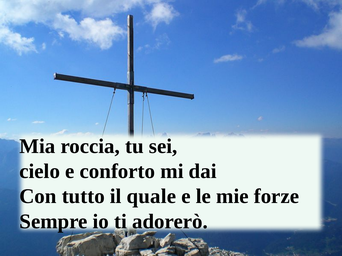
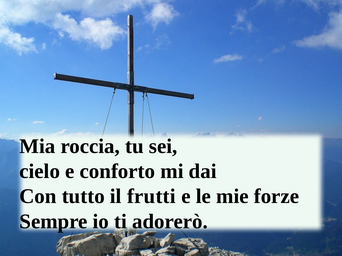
quale: quale -> frutti
